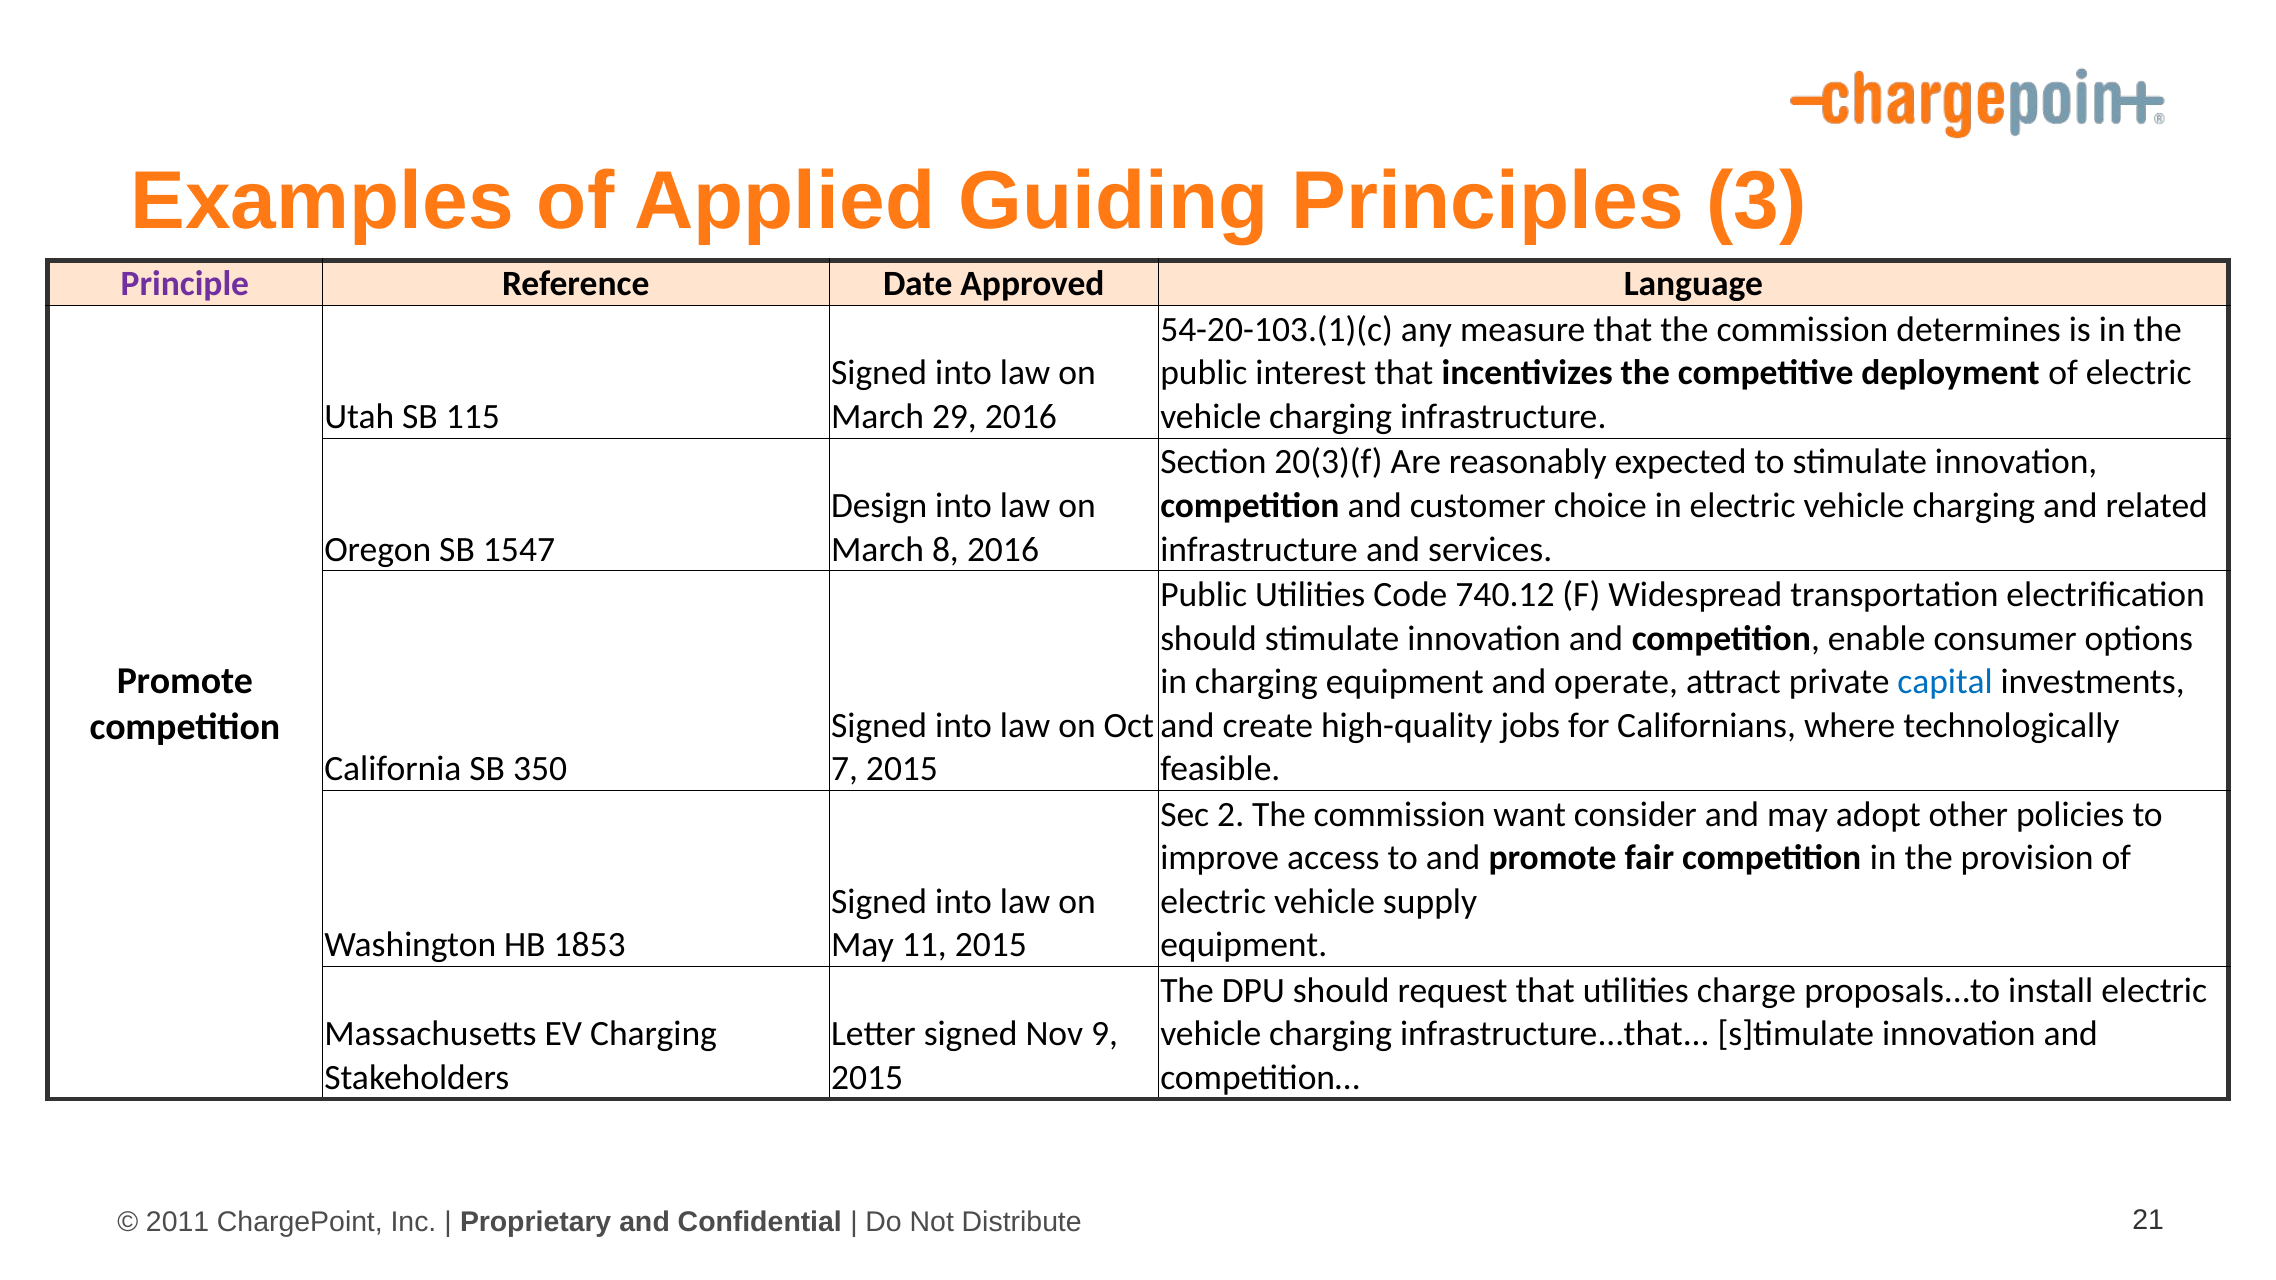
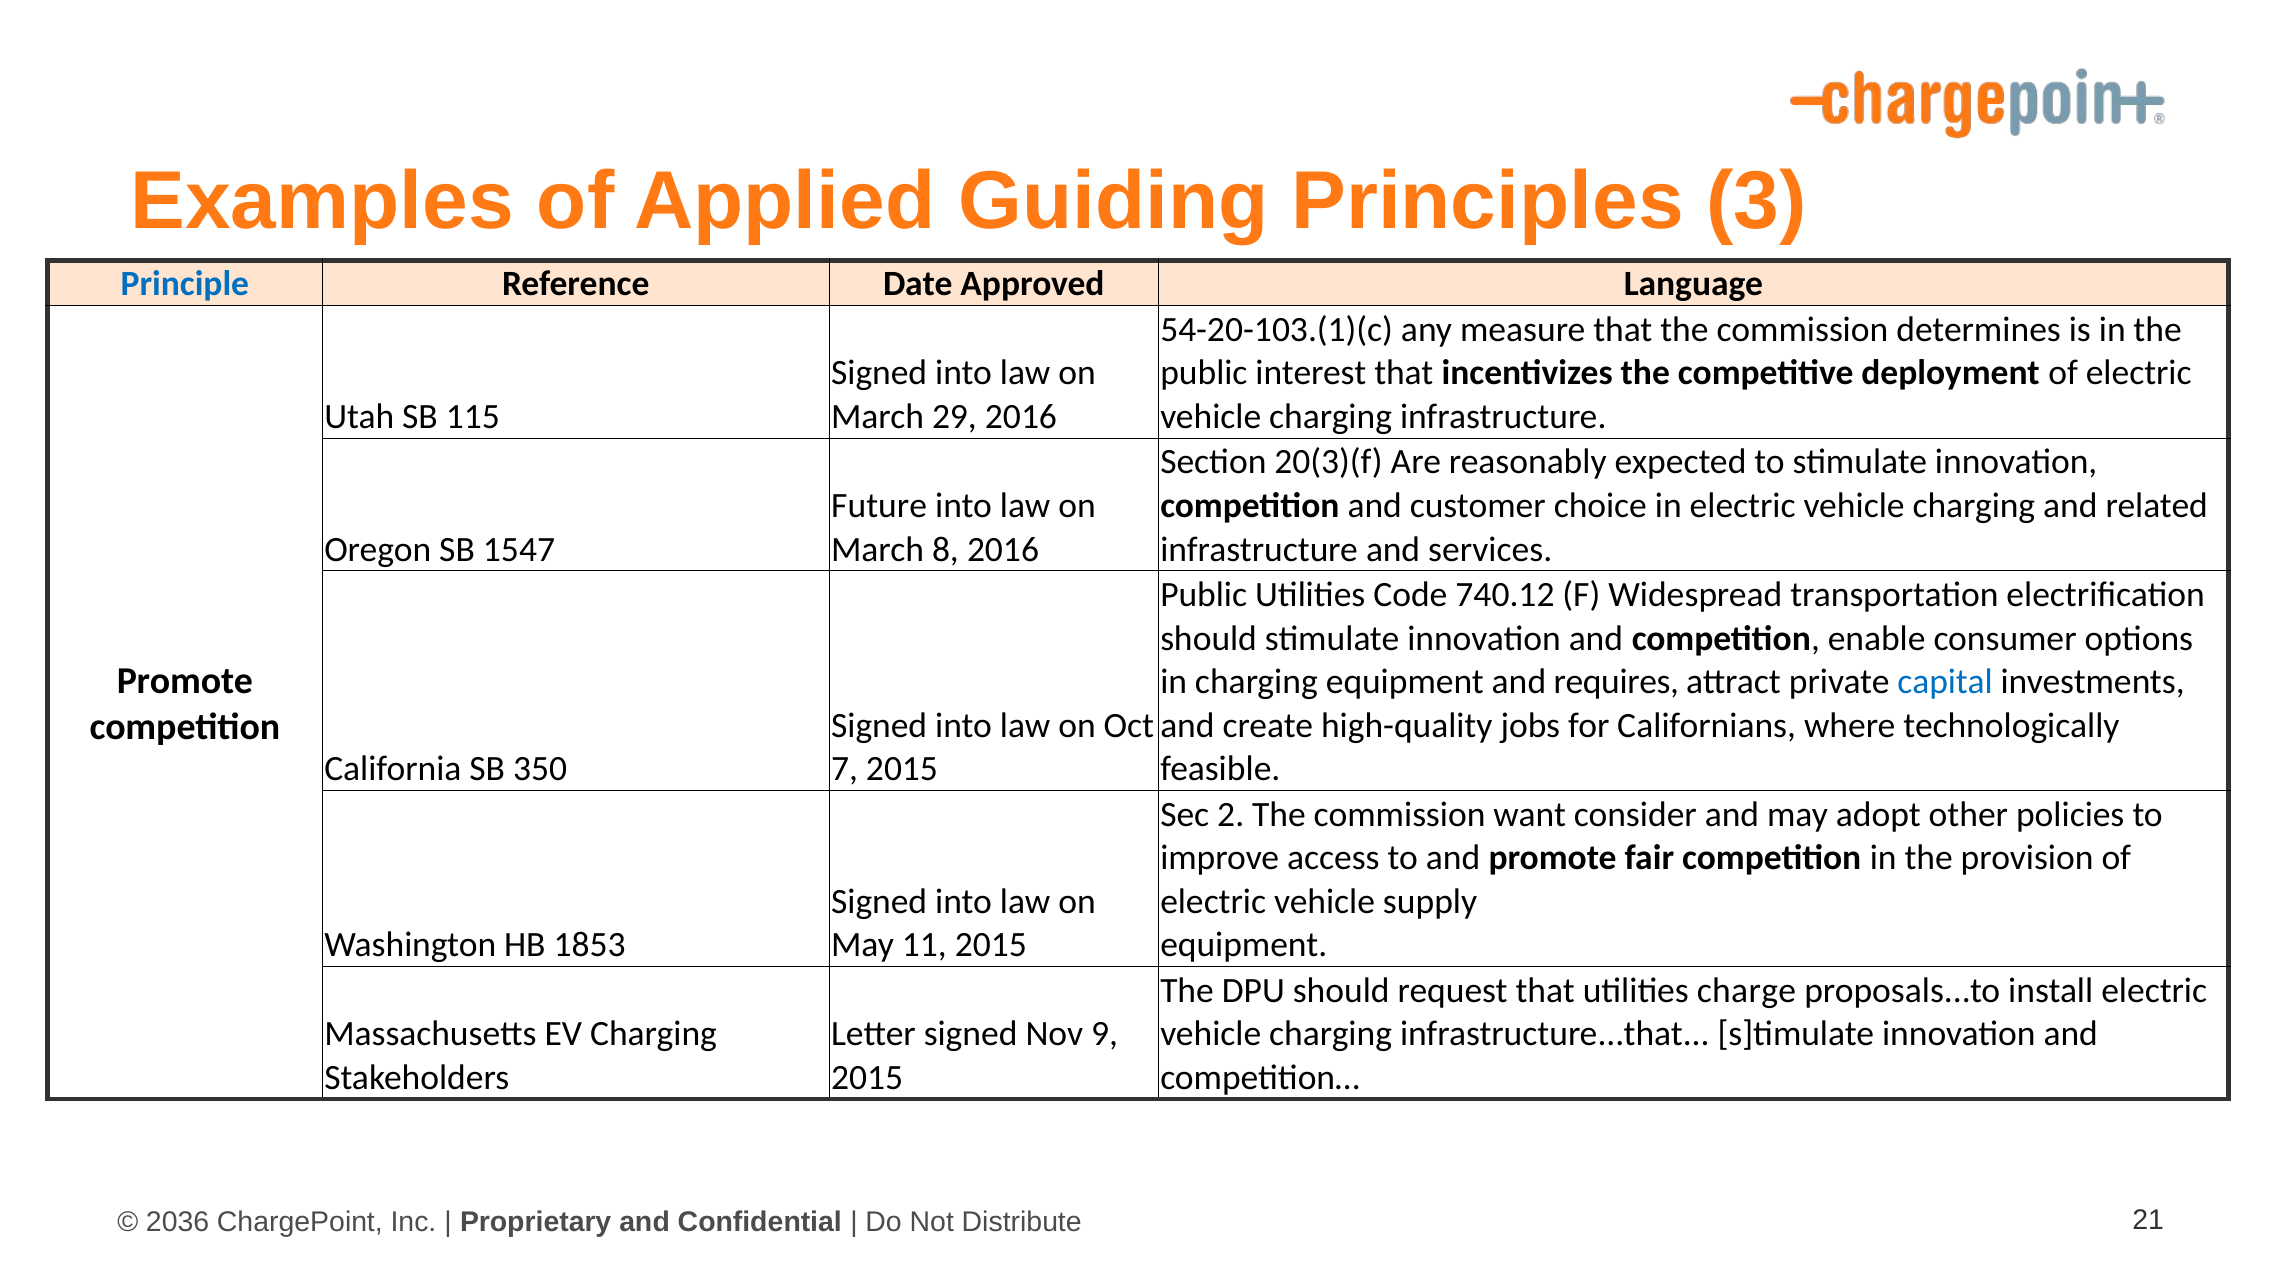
Principle colour: purple -> blue
Design: Design -> Future
operate: operate -> requires
2011: 2011 -> 2036
